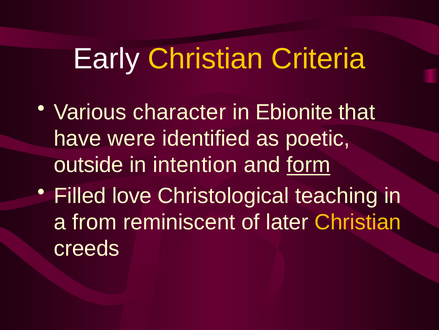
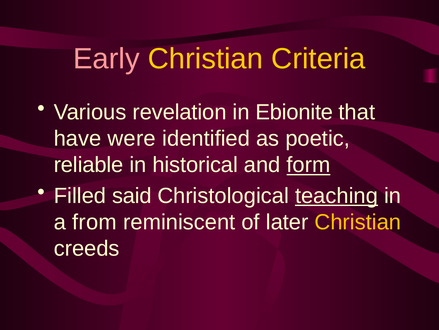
Early colour: white -> pink
character: character -> revelation
outside: outside -> reliable
intention: intention -> historical
love: love -> said
teaching underline: none -> present
